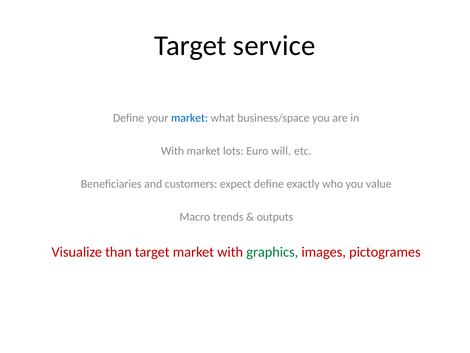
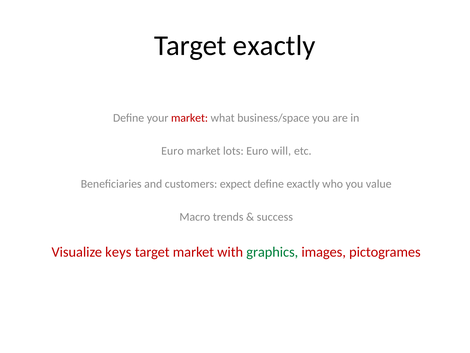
Target service: service -> exactly
market at (190, 118) colour: blue -> red
With at (173, 151): With -> Euro
outputs: outputs -> success
than: than -> keys
